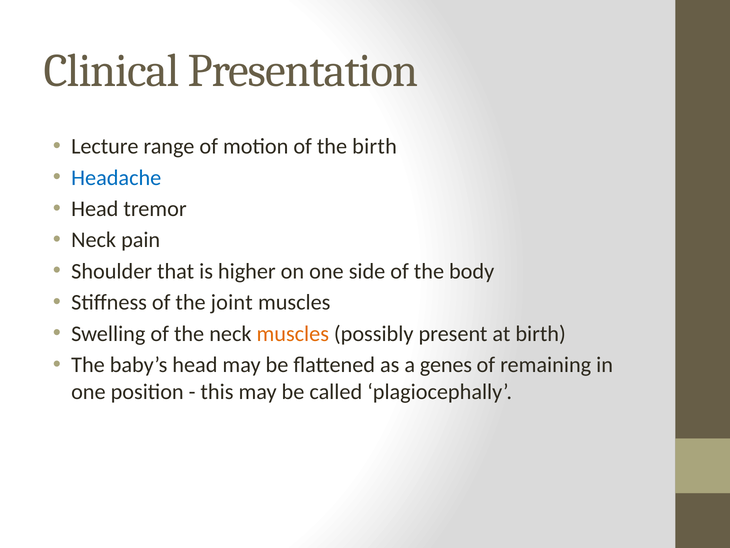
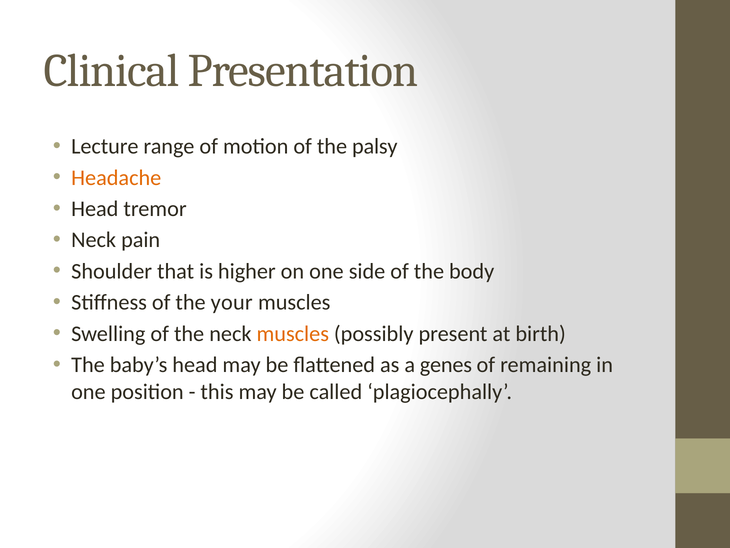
the birth: birth -> palsy
Headache colour: blue -> orange
joint: joint -> your
